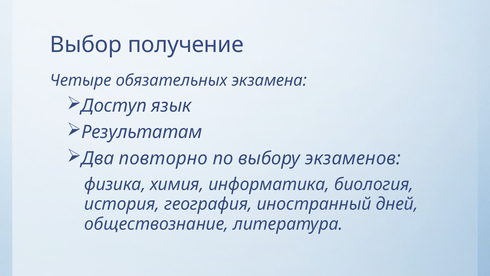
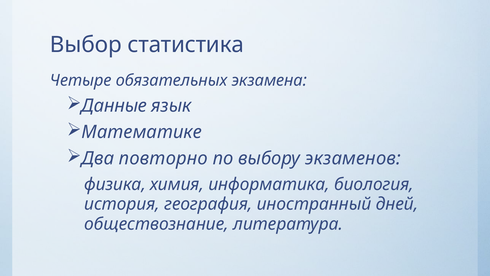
получение: получение -> статистика
Доступ: Доступ -> Данные
Результатам: Результатам -> Математике
